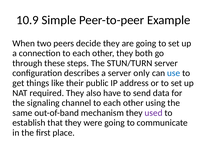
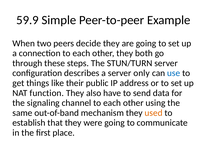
10.9: 10.9 -> 59.9
required: required -> function
used colour: purple -> orange
